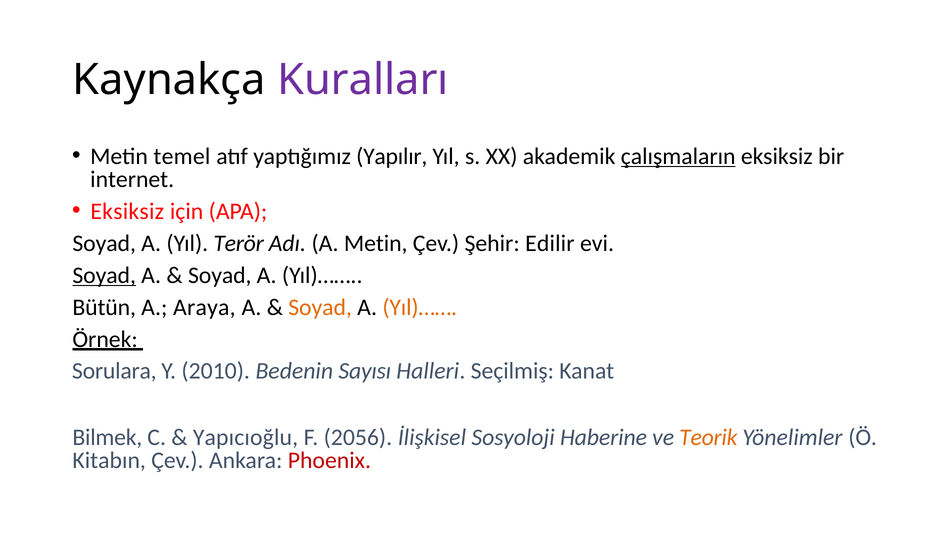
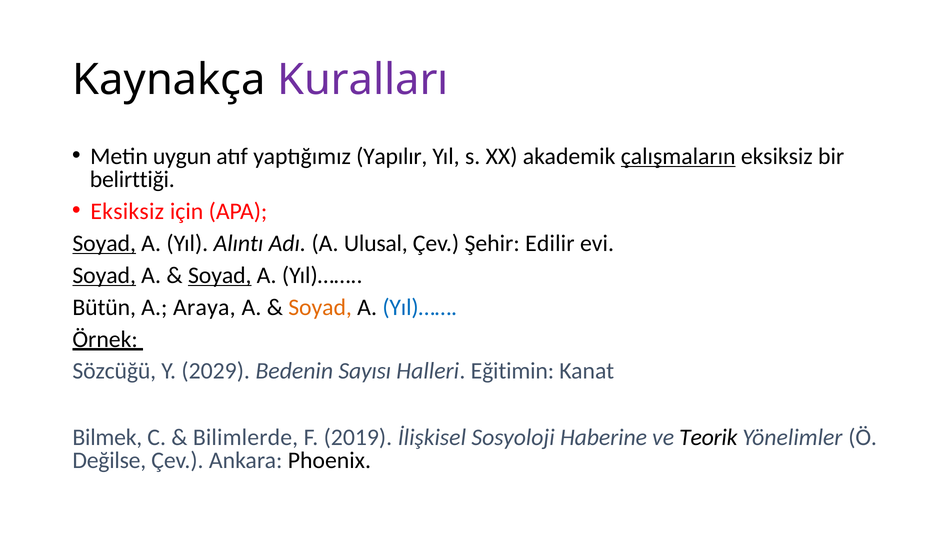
temel: temel -> uygun
internet: internet -> belirttiği
Soyad at (104, 243) underline: none -> present
Terör: Terör -> Alıntı
A Metin: Metin -> Ulusal
Soyad at (220, 275) underline: none -> present
Yıl)…… at (420, 307) colour: orange -> blue
Sorulara: Sorulara -> Sözcüğü
2010: 2010 -> 2029
Seçilmiş: Seçilmiş -> Eğitimin
Yapıcıoğlu: Yapıcıoğlu -> Bilimlerde
2056: 2056 -> 2019
Teorik colour: orange -> black
Kitabın: Kitabın -> Değilse
Phoenix colour: red -> black
